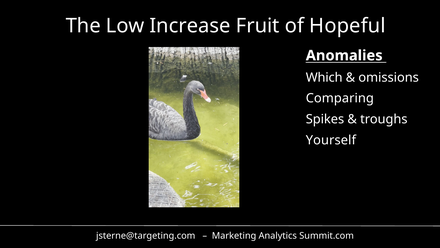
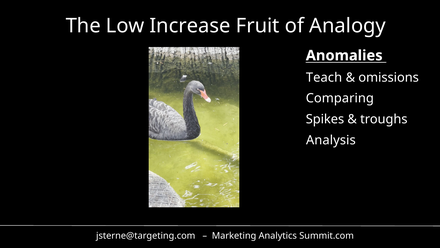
Hopeful: Hopeful -> Analogy
Which: Which -> Teach
Yourself: Yourself -> Analysis
